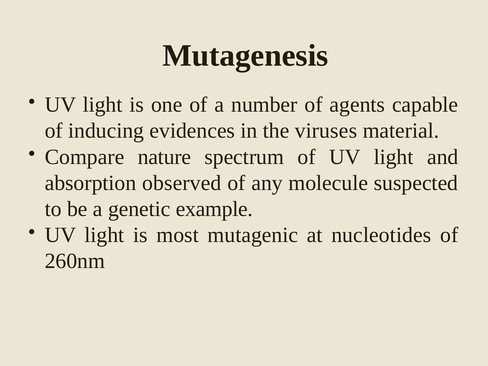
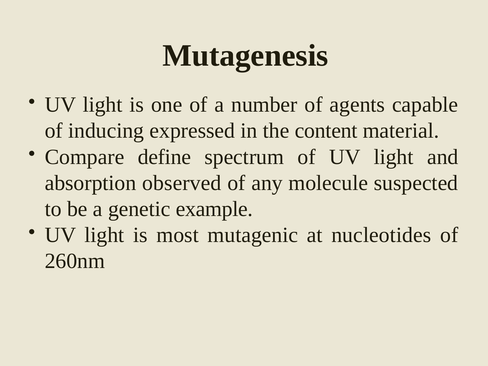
evidences: evidences -> expressed
viruses: viruses -> content
nature: nature -> define
